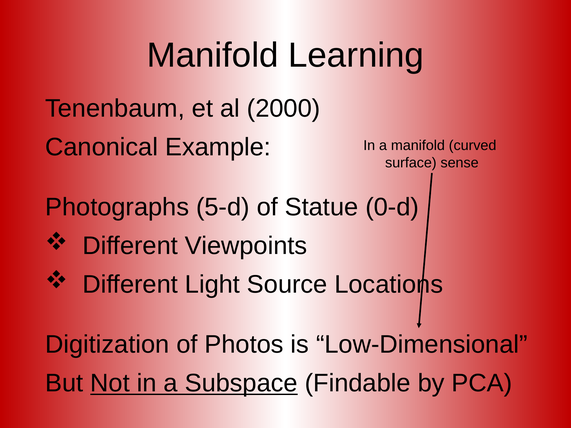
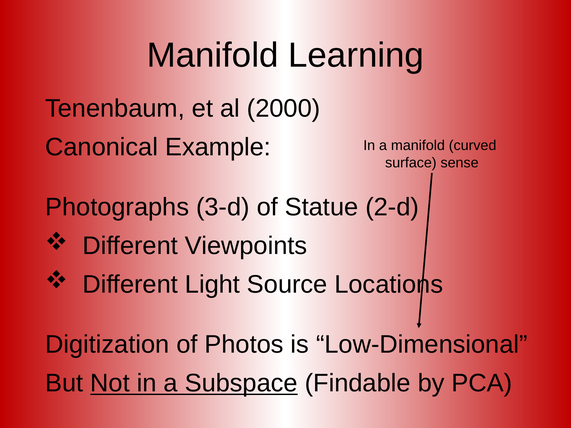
5-d: 5-d -> 3-d
0-d: 0-d -> 2-d
